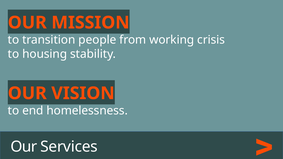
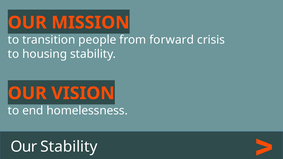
working: working -> forward
Our Services: Services -> Stability
